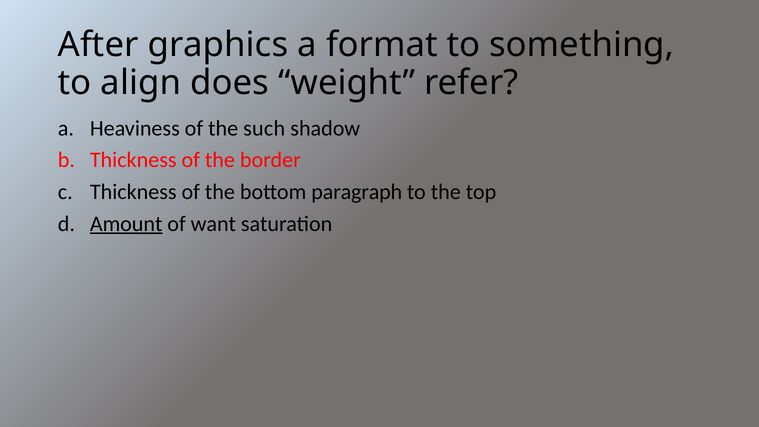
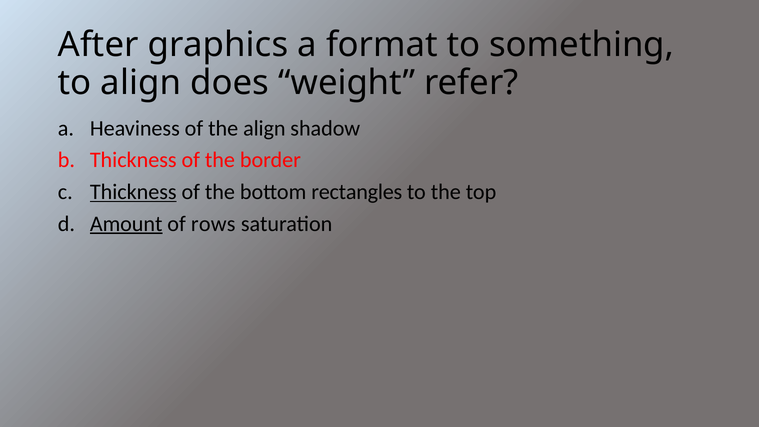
the such: such -> align
Thickness at (133, 192) underline: none -> present
paragraph: paragraph -> rectangles
want: want -> rows
